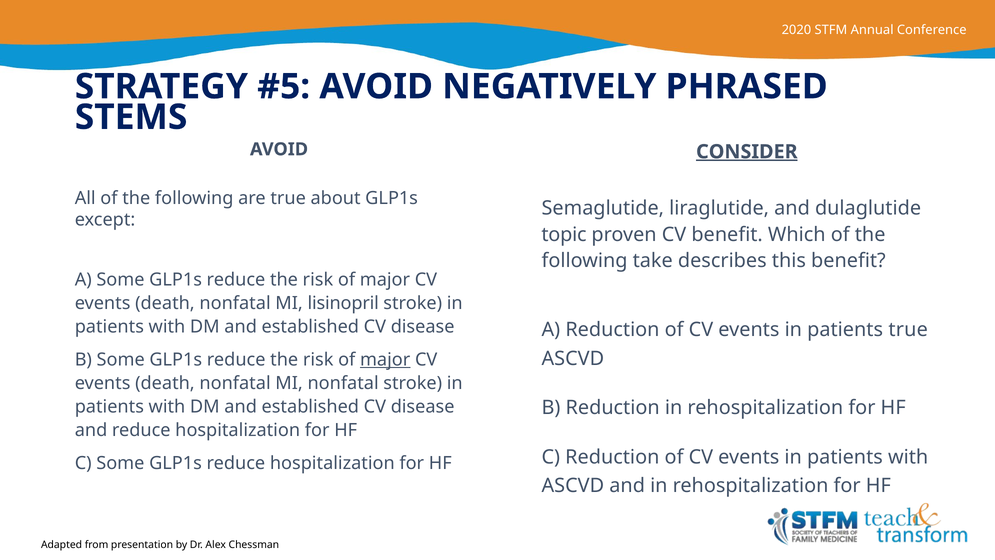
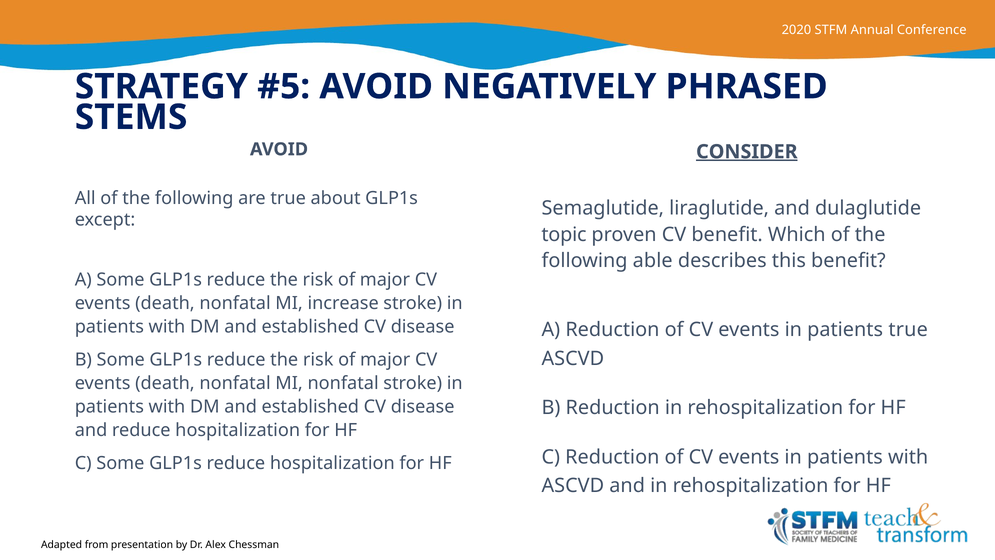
take: take -> able
lisinopril: lisinopril -> increase
major at (385, 360) underline: present -> none
